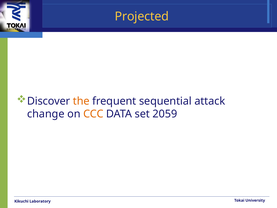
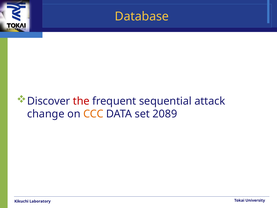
Projected: Projected -> Database
the colour: orange -> red
2059: 2059 -> 2089
